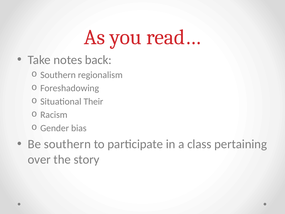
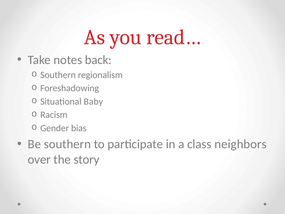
Their: Their -> Baby
pertaining: pertaining -> neighbors
